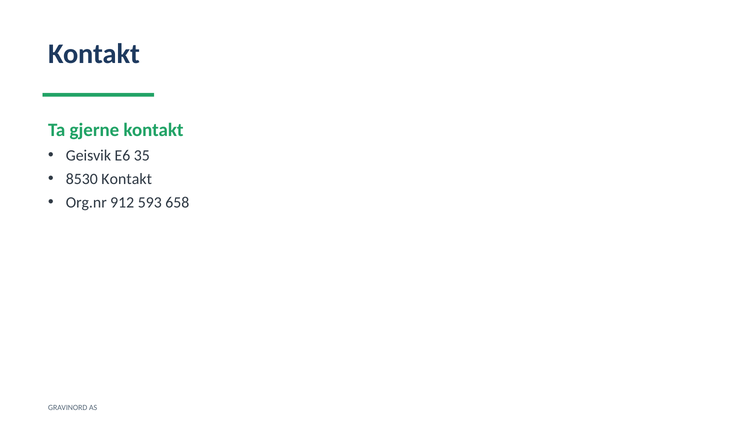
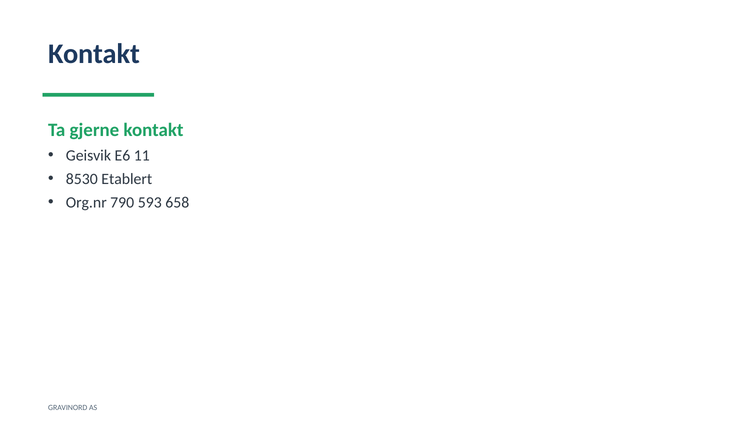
35: 35 -> 11
8530 Kontakt: Kontakt -> Etablert
912: 912 -> 790
